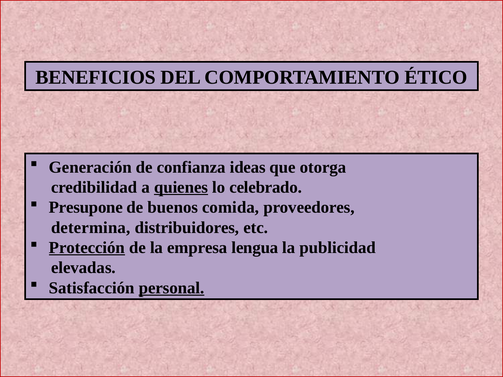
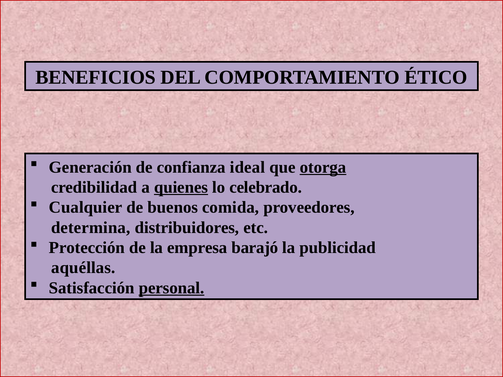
ideas: ideas -> ideal
otorga underline: none -> present
Presupone: Presupone -> Cualquier
Protección underline: present -> none
lengua: lengua -> barajó
elevadas: elevadas -> aquéllas
